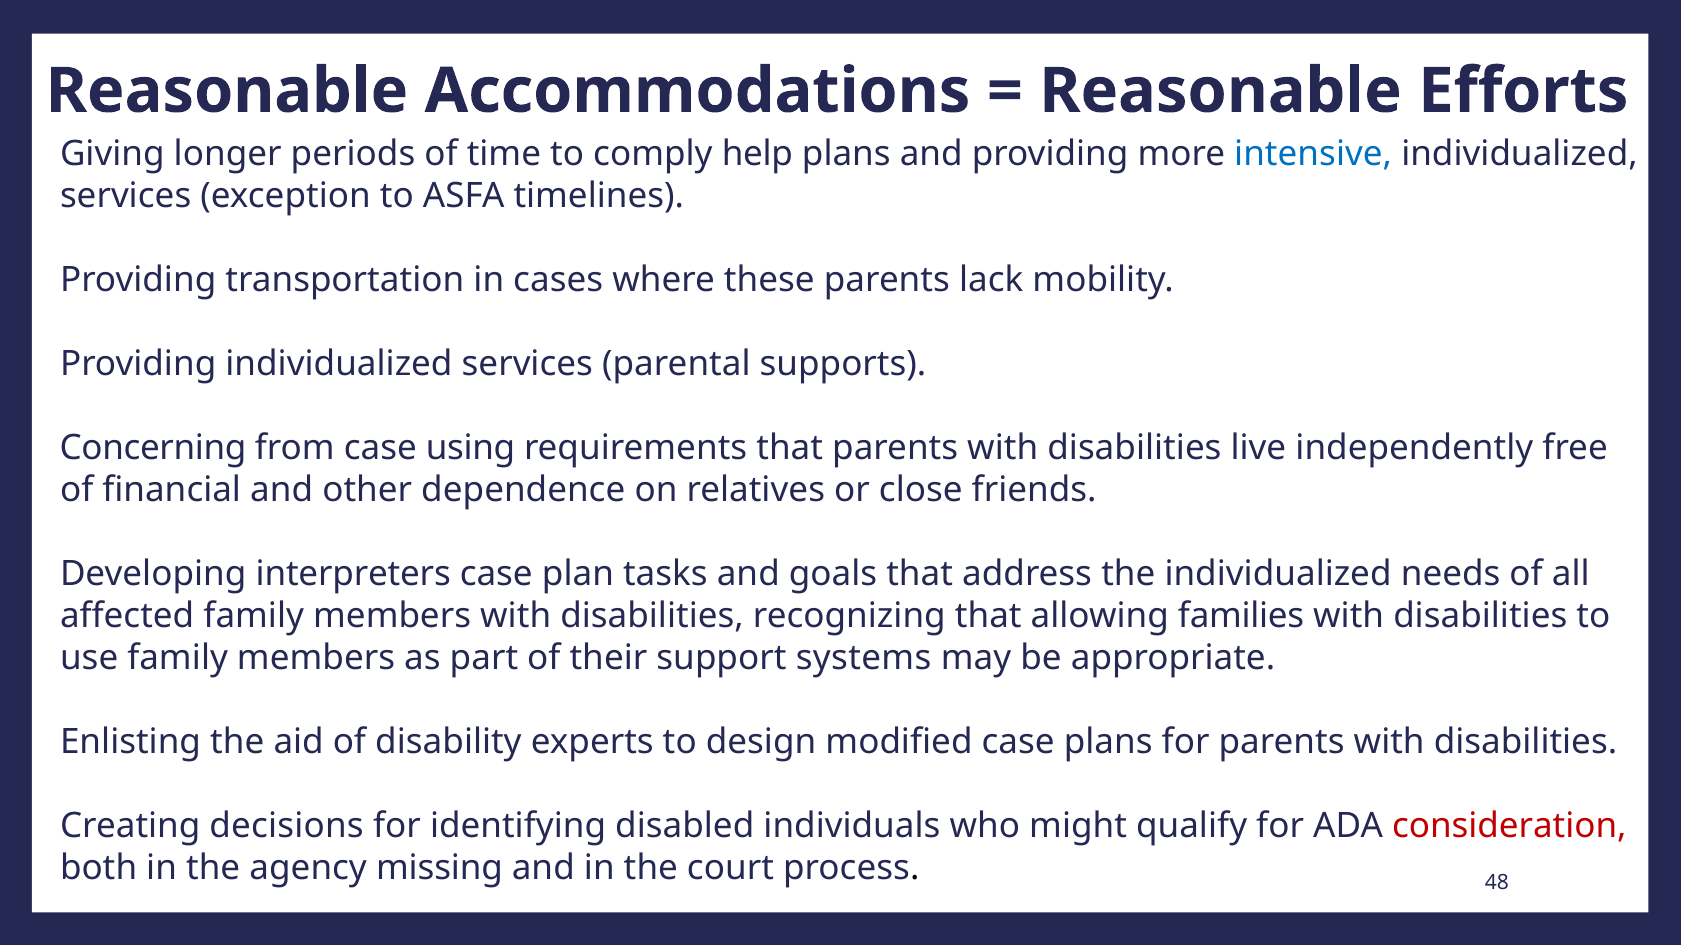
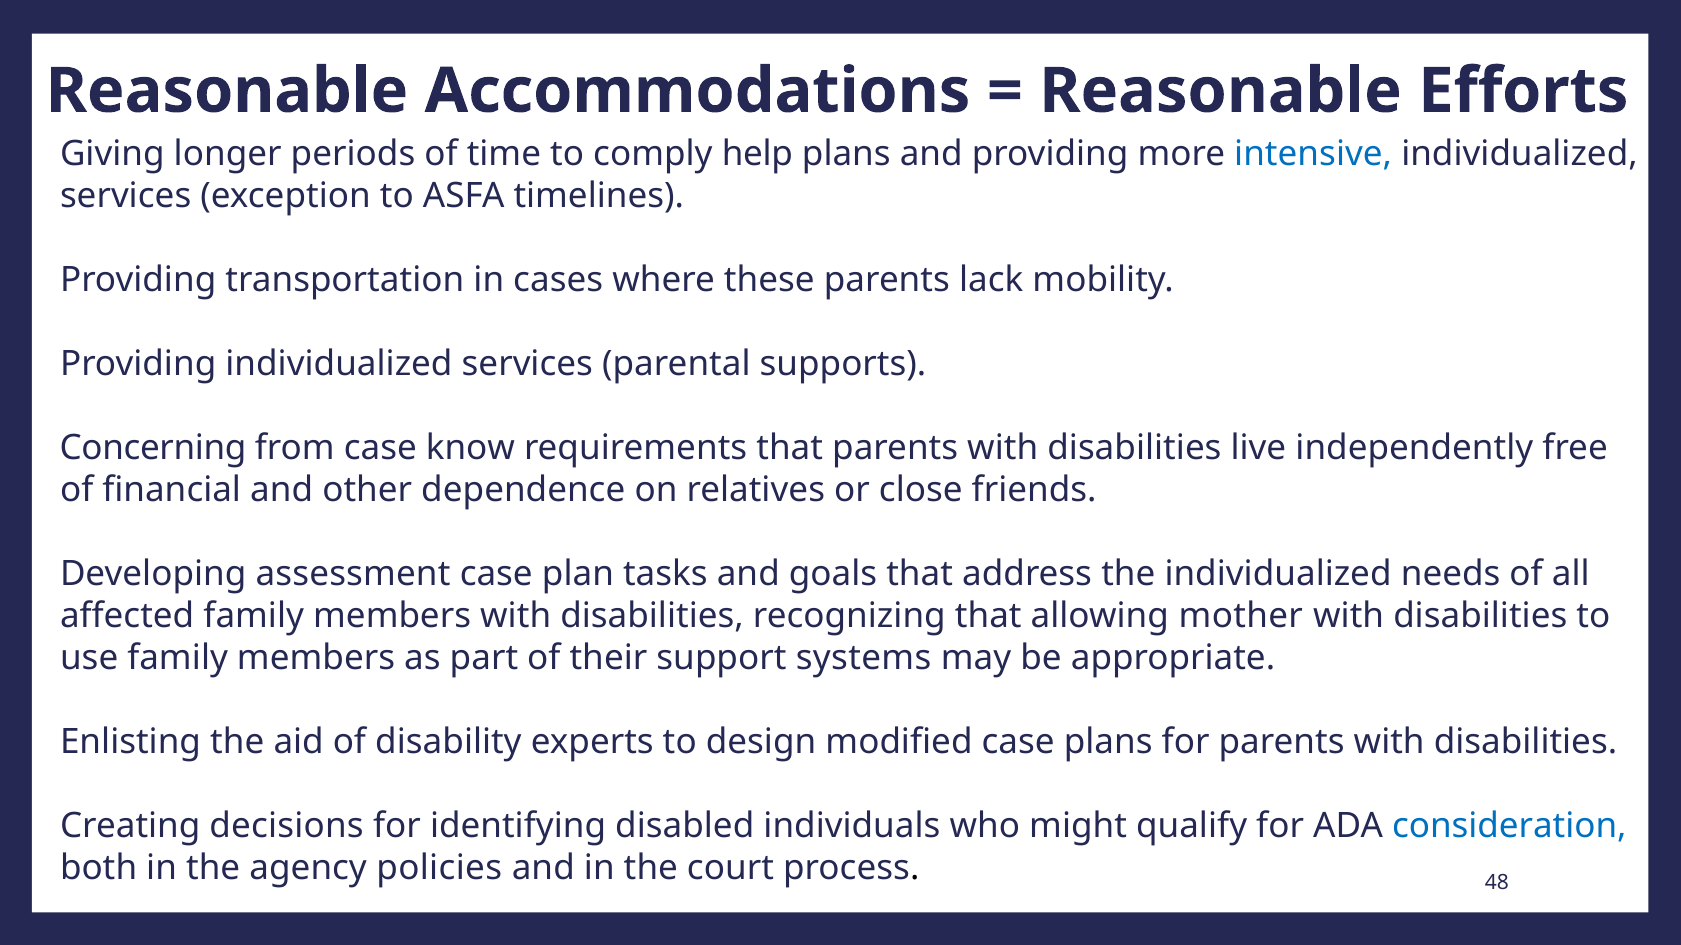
using: using -> know
interpreters: interpreters -> assessment
families: families -> mother
consideration colour: red -> blue
missing: missing -> policies
